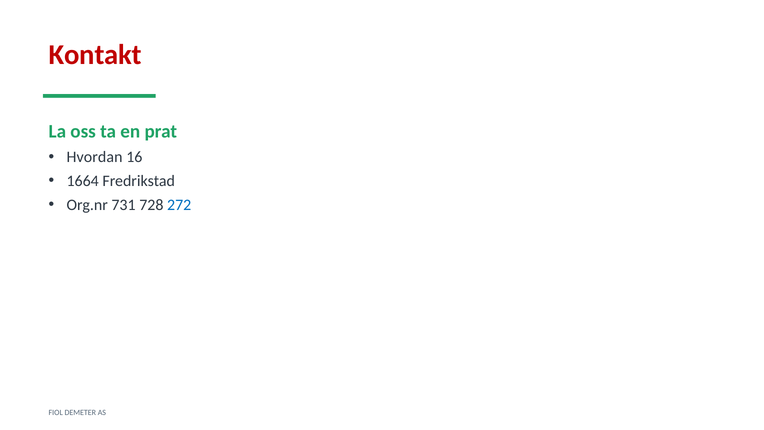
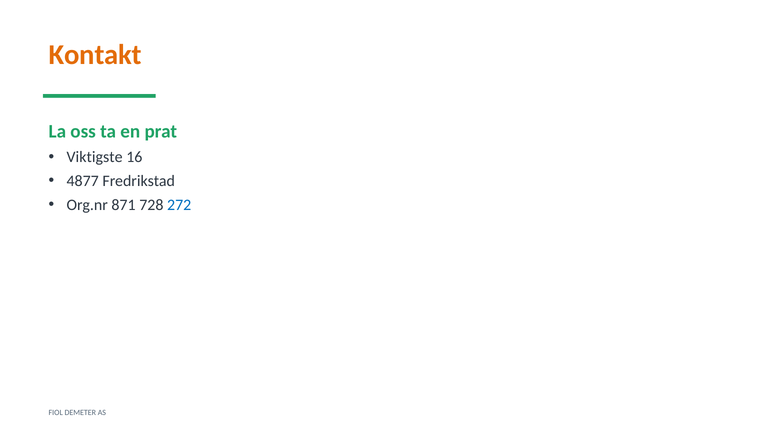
Kontakt colour: red -> orange
Hvordan: Hvordan -> Viktigste
1664: 1664 -> 4877
731: 731 -> 871
